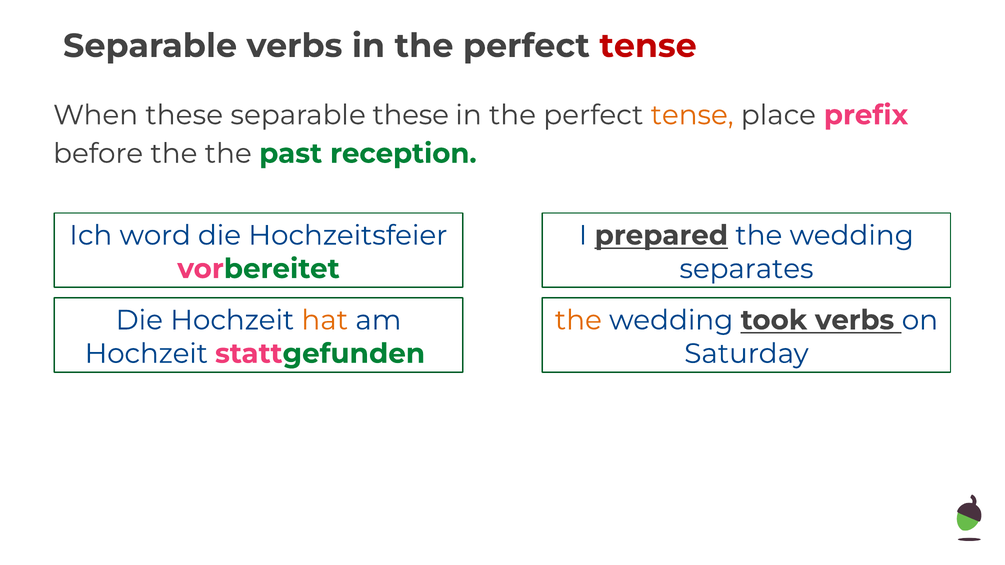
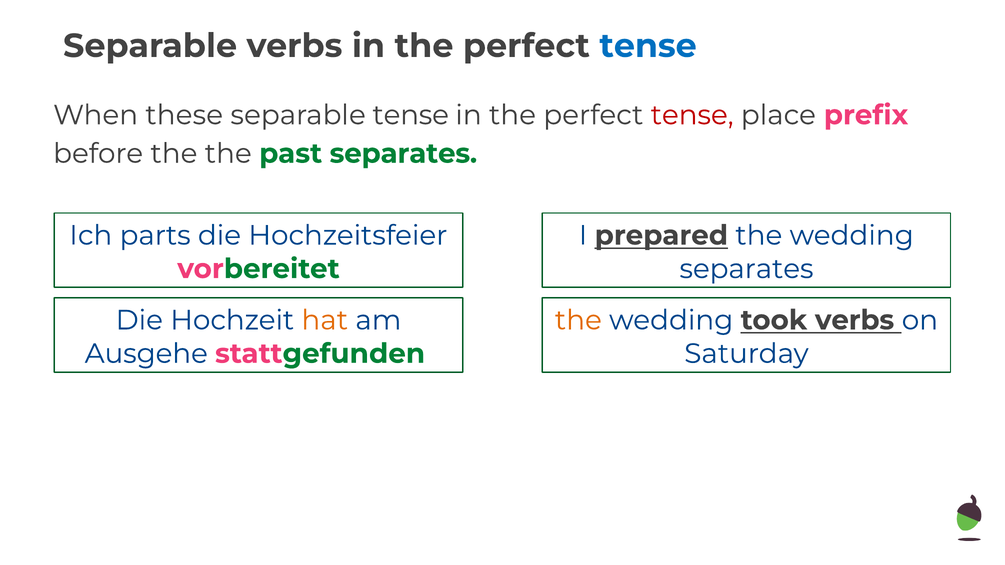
tense at (648, 46) colour: red -> blue
separable these: these -> tense
tense at (692, 115) colour: orange -> red
past reception: reception -> separates
word: word -> parts
Hochzeit at (146, 354): Hochzeit -> Ausgehe
